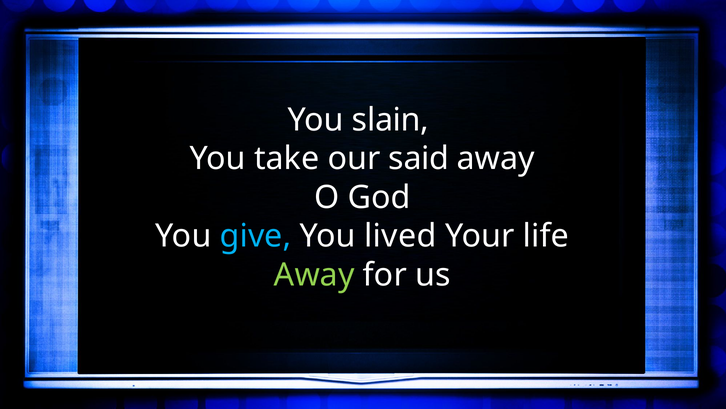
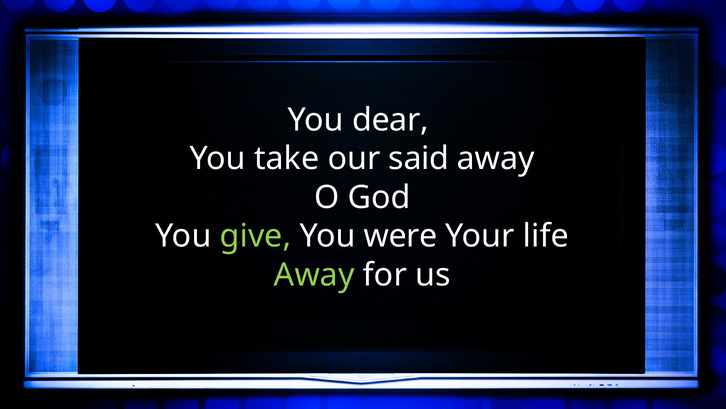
slain: slain -> dear
give colour: light blue -> light green
lived: lived -> were
